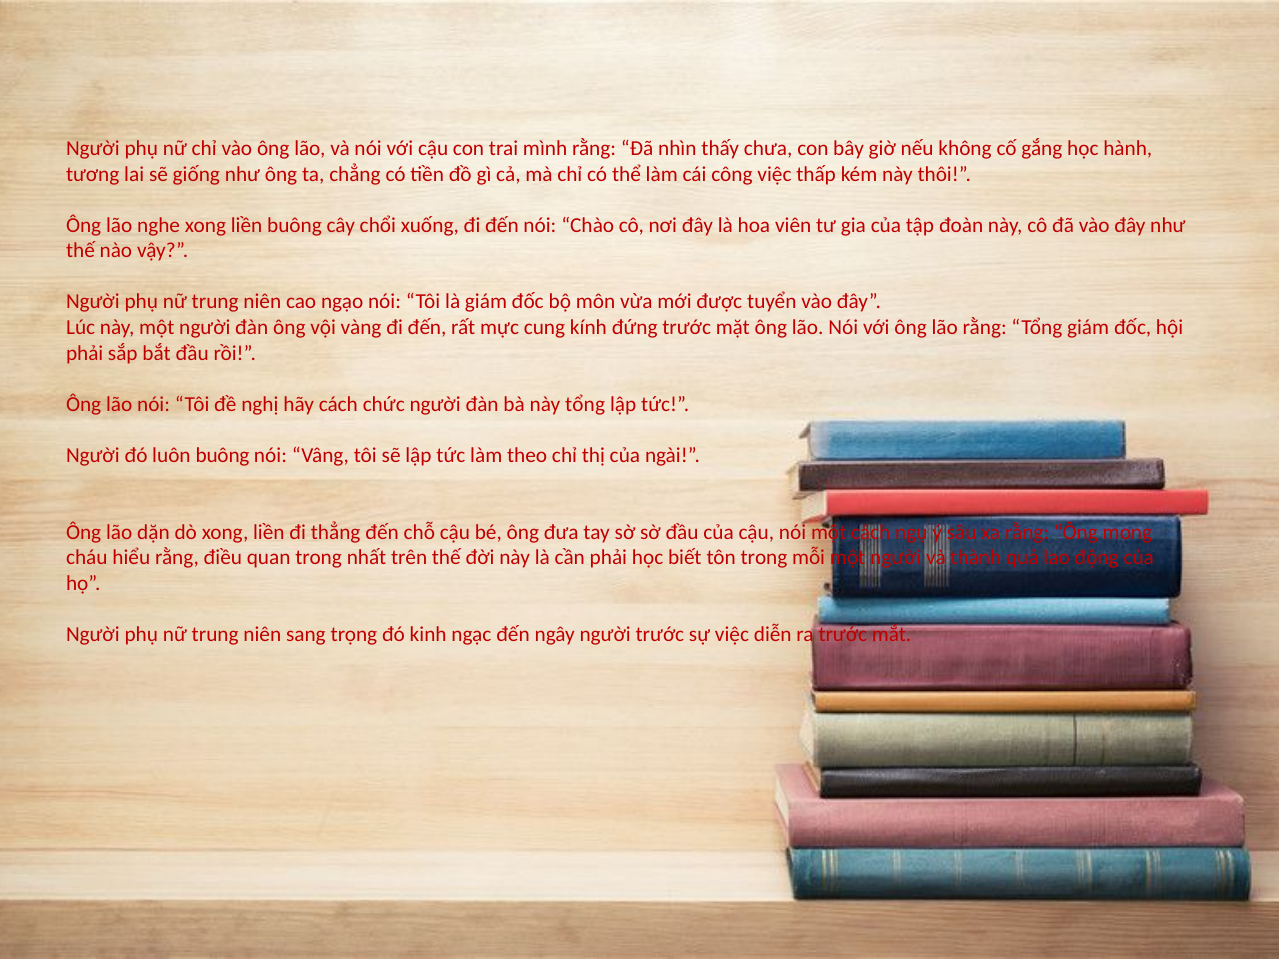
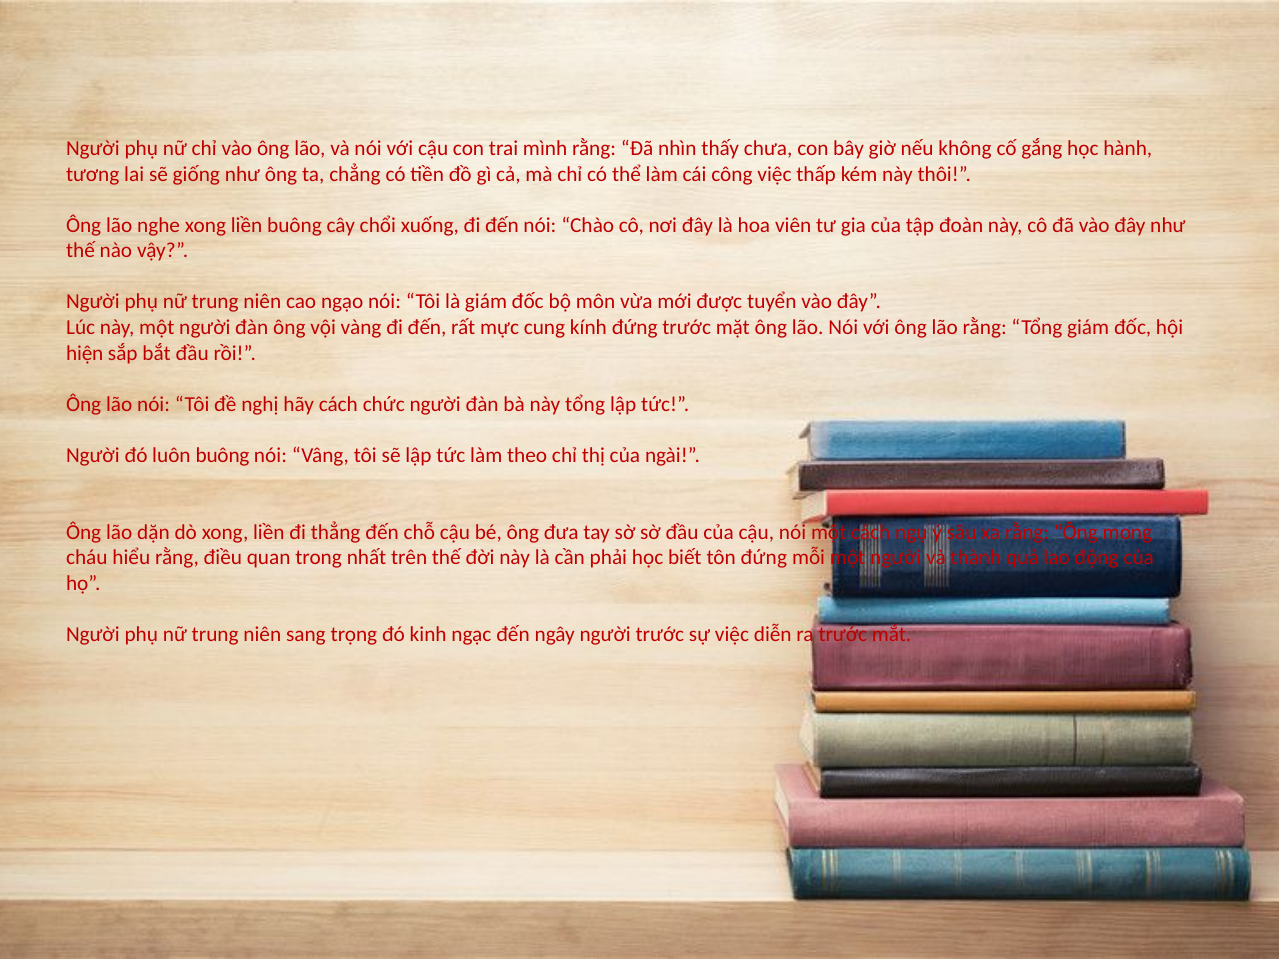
phải at (85, 353): phải -> hiện
tôn trong: trong -> đứng
